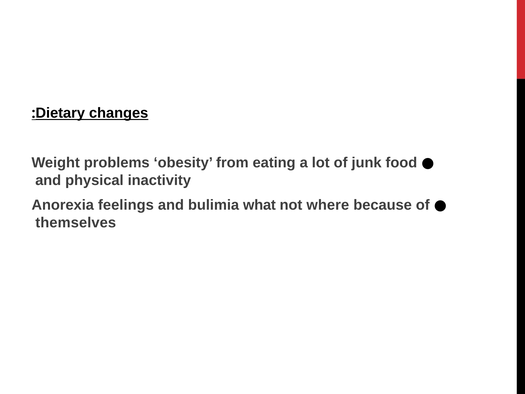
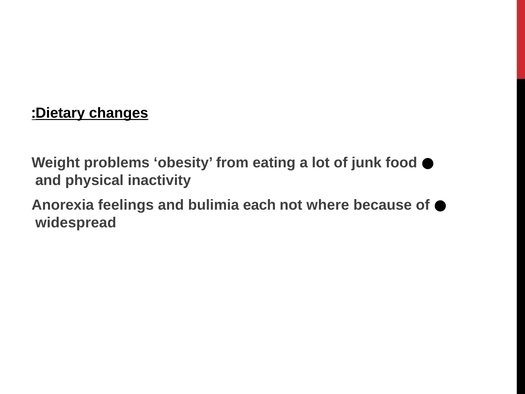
what: what -> each
themselves: themselves -> widespread
